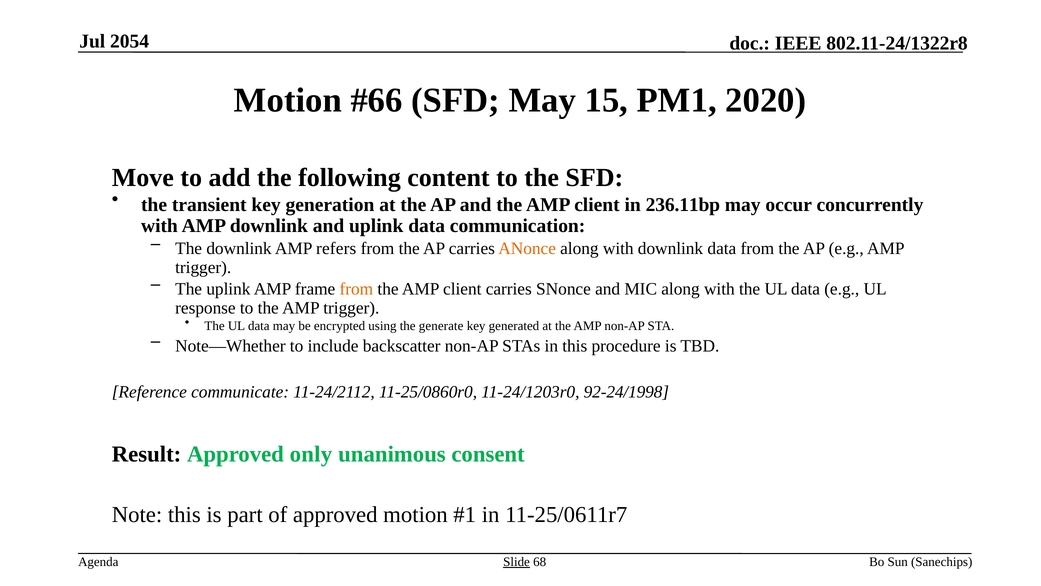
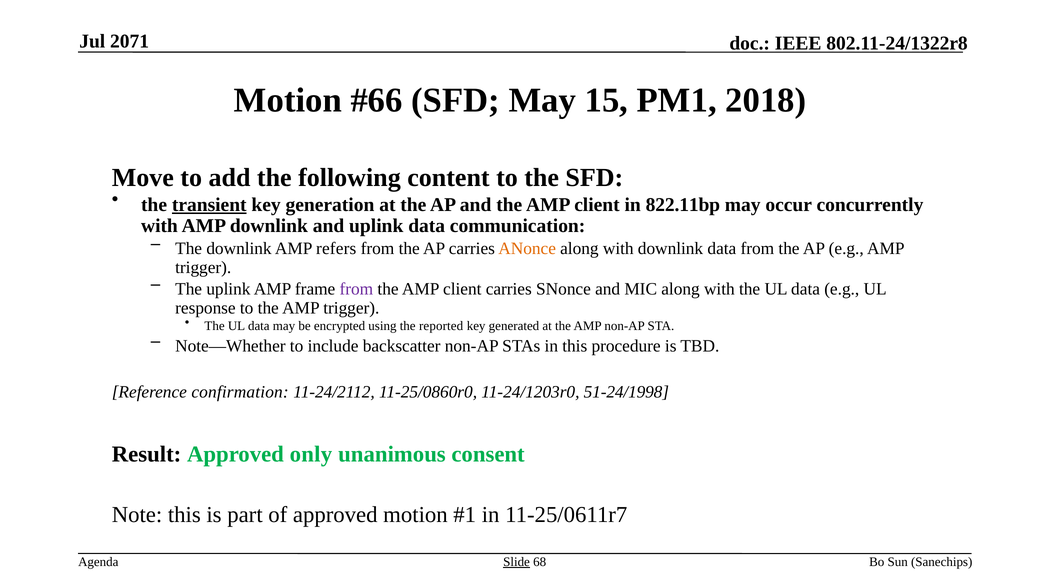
2054: 2054 -> 2071
2020: 2020 -> 2018
transient underline: none -> present
236.11bp: 236.11bp -> 822.11bp
from at (356, 289) colour: orange -> purple
generate: generate -> reported
communicate: communicate -> confirmation
92-24/1998: 92-24/1998 -> 51-24/1998
